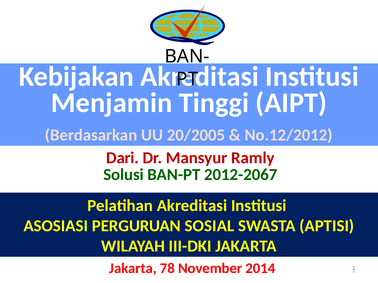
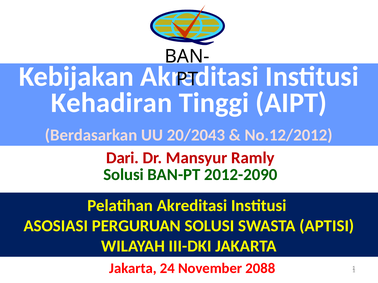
Menjamin: Menjamin -> Kehadiran
20/2005: 20/2005 -> 20/2043
2012-2067: 2012-2067 -> 2012-2090
PERGURUAN SOSIAL: SOSIAL -> SOLUSI
78: 78 -> 24
2014: 2014 -> 2088
